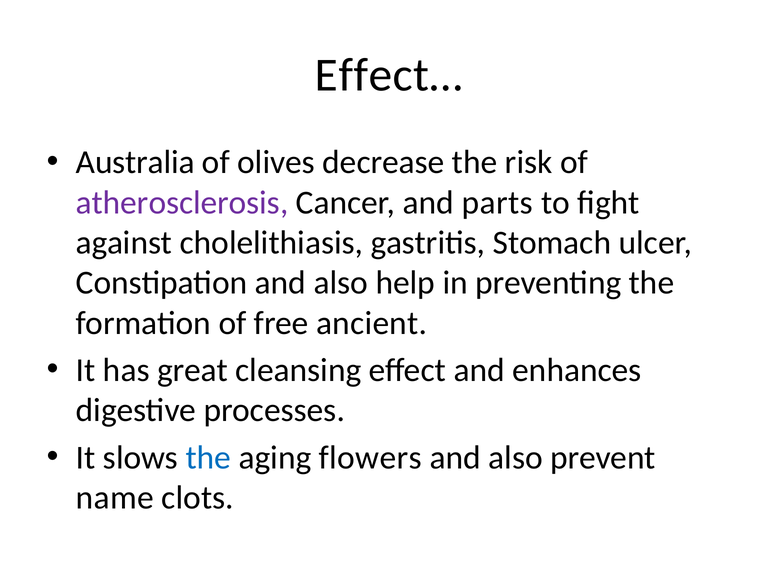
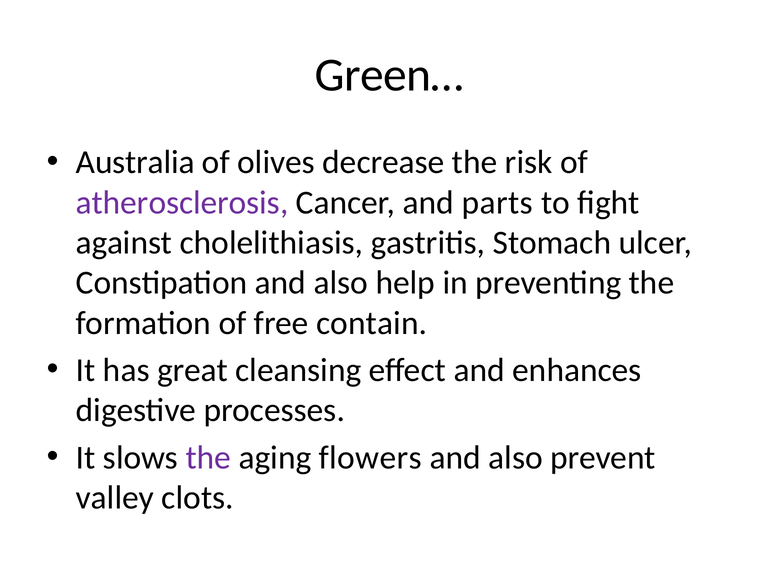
Effect…: Effect… -> Green…
ancient: ancient -> contain
the at (208, 458) colour: blue -> purple
name: name -> valley
